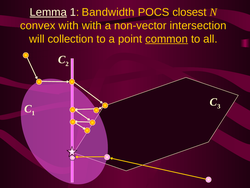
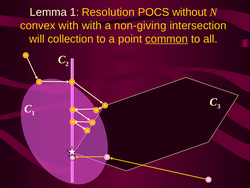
Lemma underline: present -> none
Bandwidth: Bandwidth -> Resolution
closest: closest -> without
non-vector: non-vector -> non-giving
